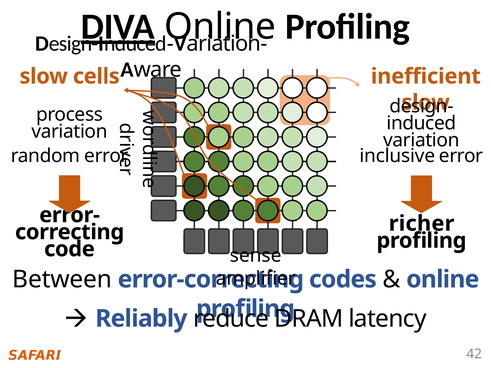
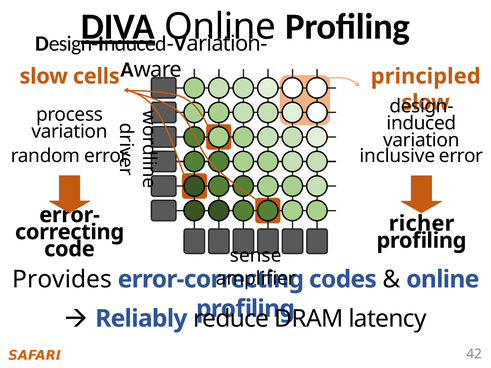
inefficient: inefficient -> principled
Between: Between -> Provides
